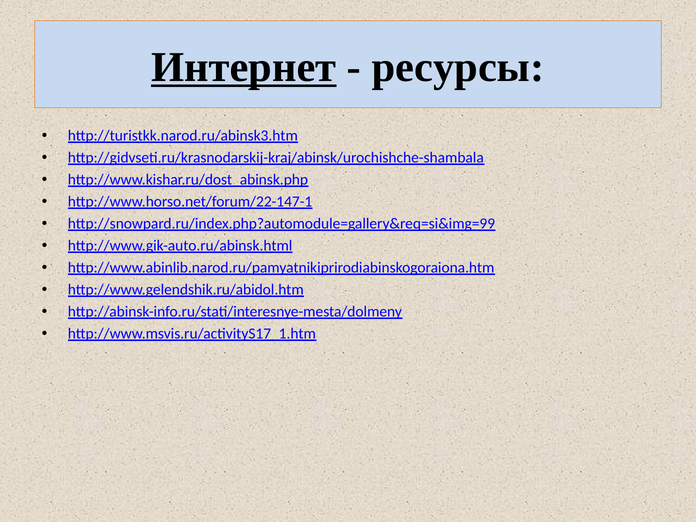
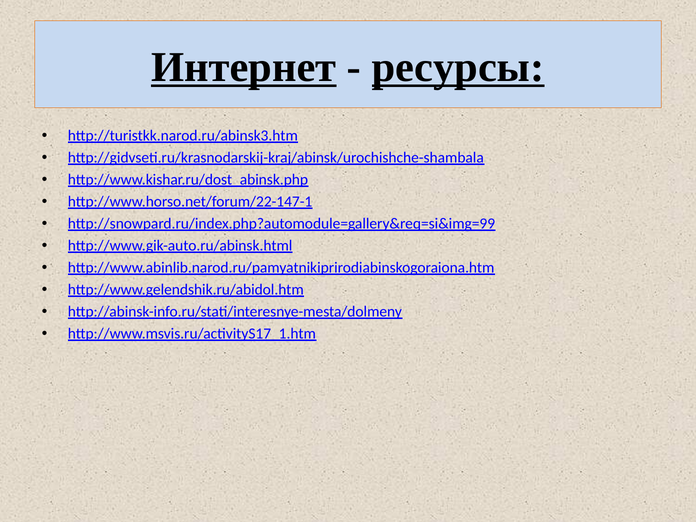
ресурсы underline: none -> present
